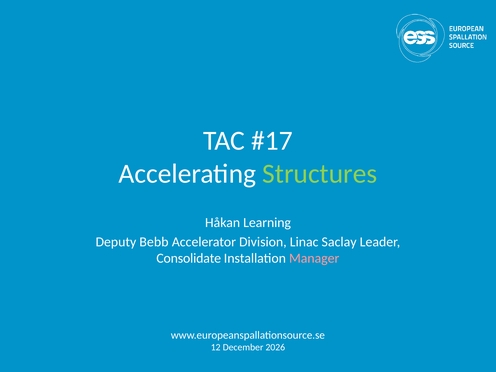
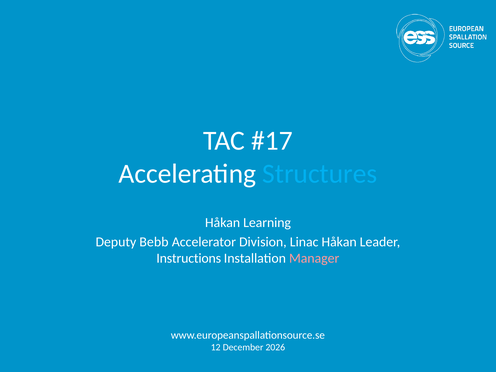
Structures colour: light green -> light blue
Linac Saclay: Saclay -> Håkan
Consolidate: Consolidate -> Instructions
